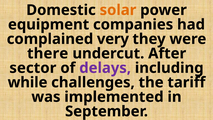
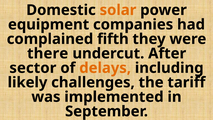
very: very -> fifth
delays colour: purple -> orange
while: while -> likely
